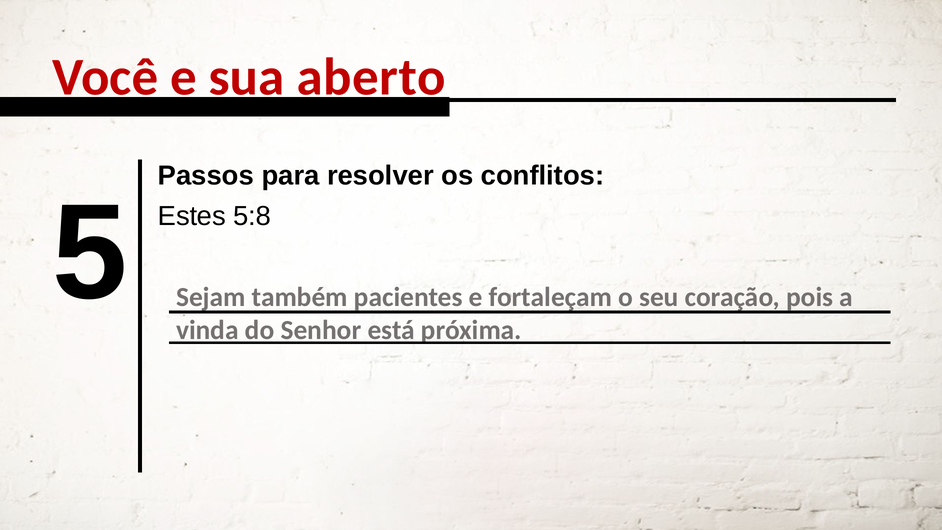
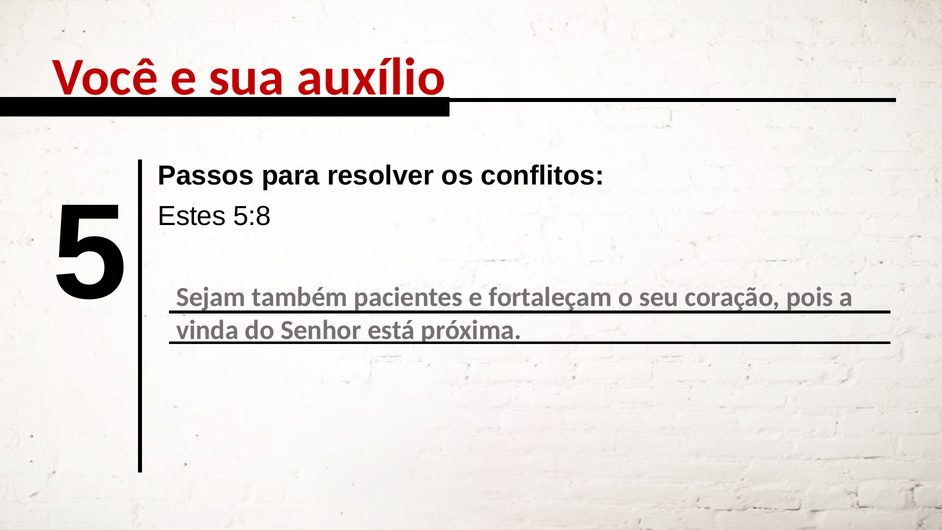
aberto: aberto -> auxílio
